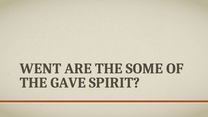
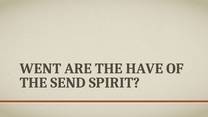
SOME: SOME -> HAVE
GAVE: GAVE -> SEND
